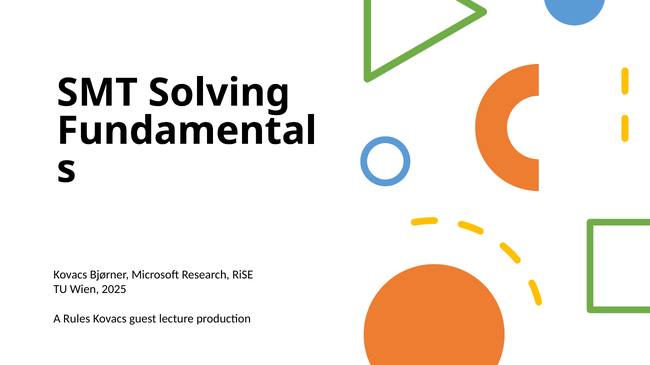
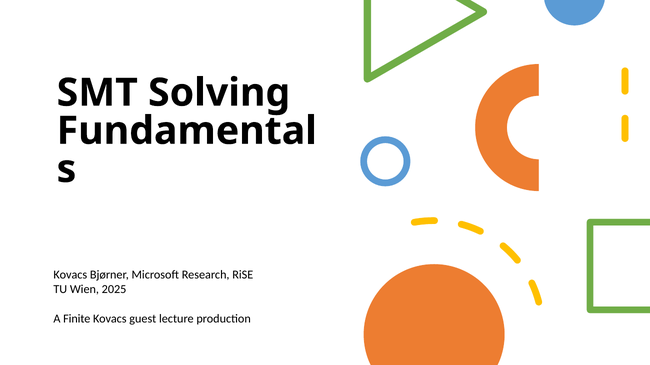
Rules: Rules -> Finite
